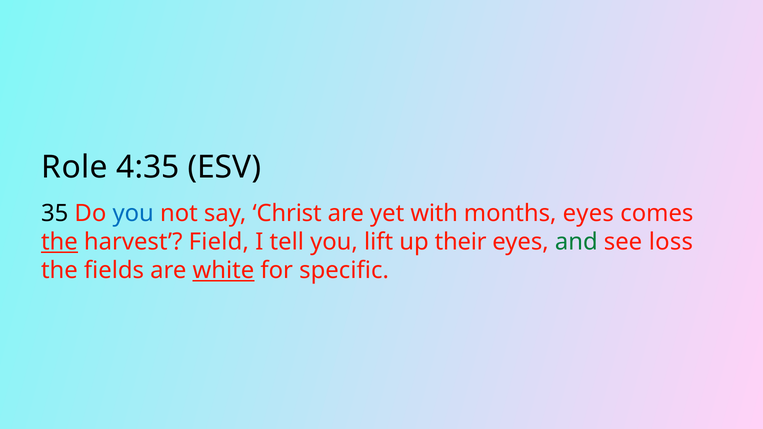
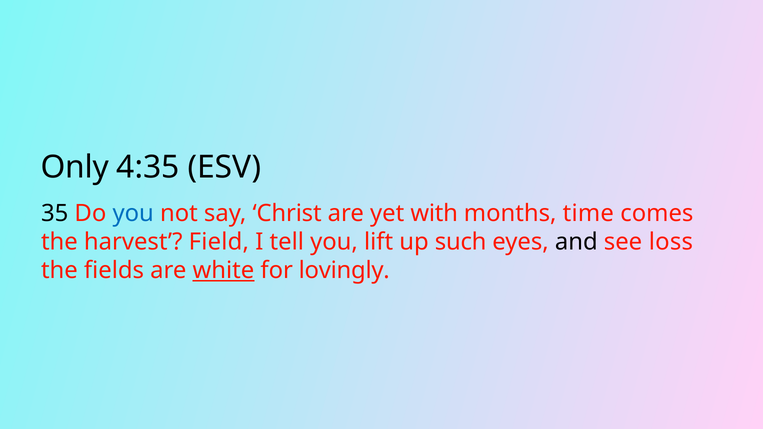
Role: Role -> Only
months eyes: eyes -> time
the at (59, 242) underline: present -> none
their: their -> such
and colour: green -> black
specific: specific -> lovingly
